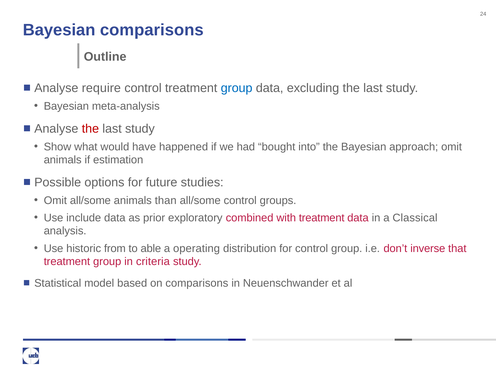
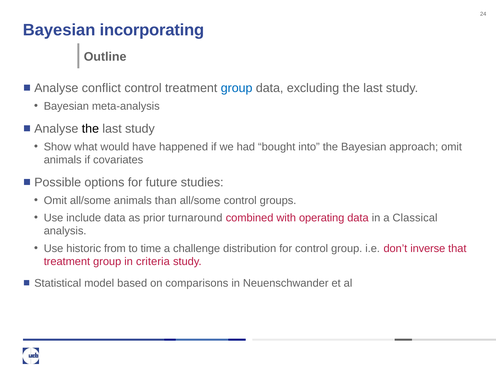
Bayesian comparisons: comparisons -> incorporating
require: require -> conflict
the at (90, 129) colour: red -> black
estimation: estimation -> covariates
exploratory: exploratory -> turnaround
with treatment: treatment -> operating
able: able -> time
operating: operating -> challenge
